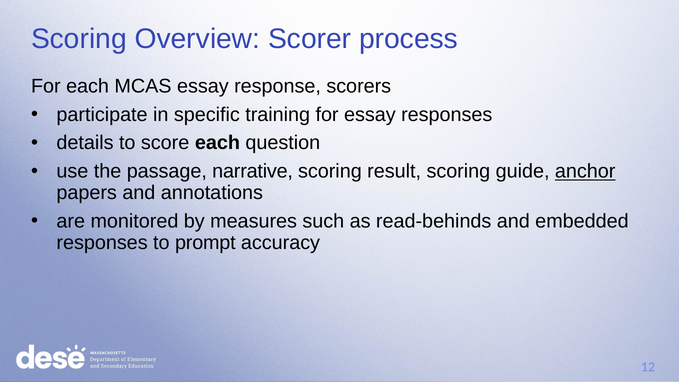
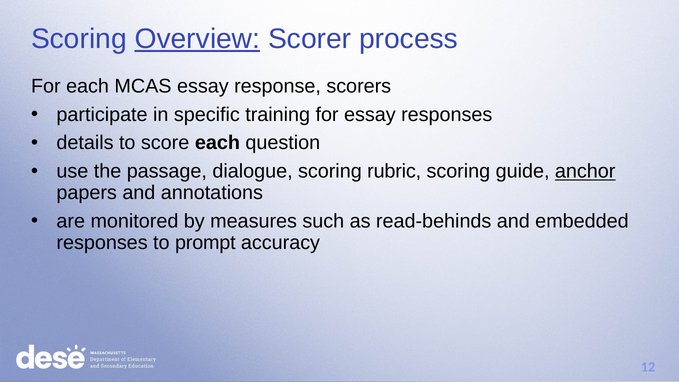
Overview underline: none -> present
narrative: narrative -> dialogue
result: result -> rubric
